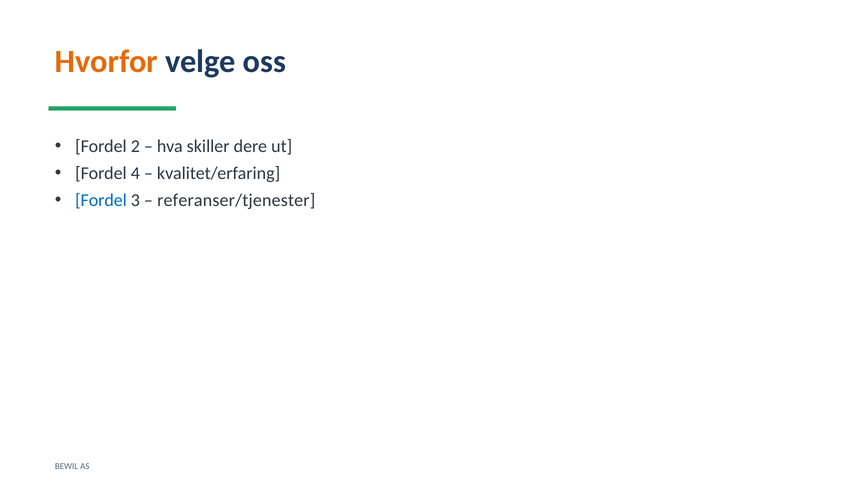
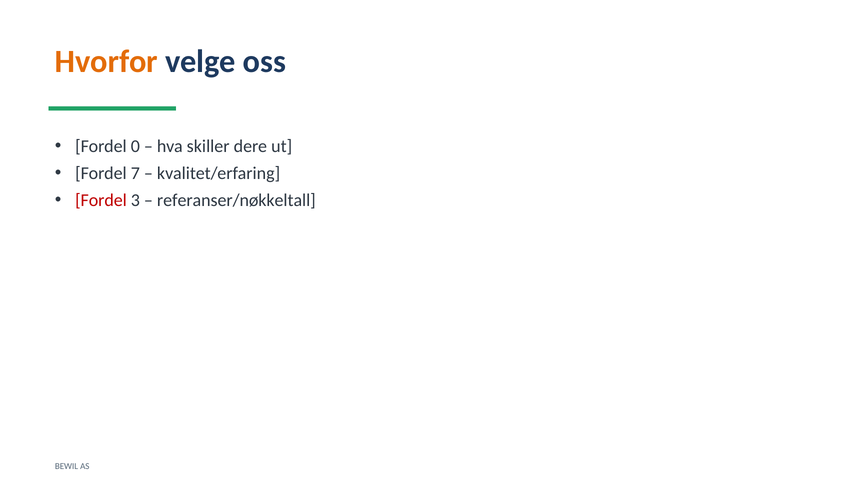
2: 2 -> 0
4: 4 -> 7
Fordel at (101, 200) colour: blue -> red
referanser/tjenester: referanser/tjenester -> referanser/nøkkeltall
